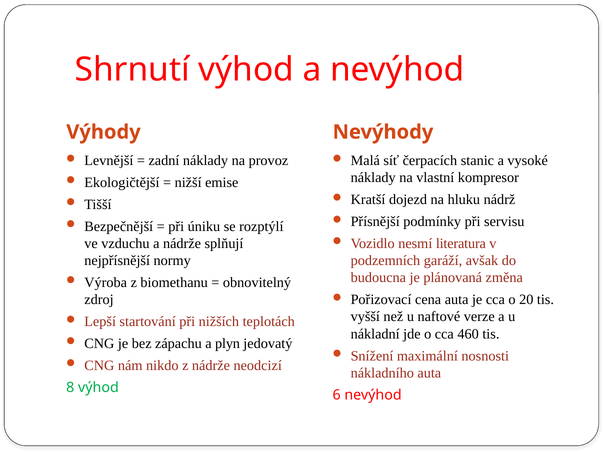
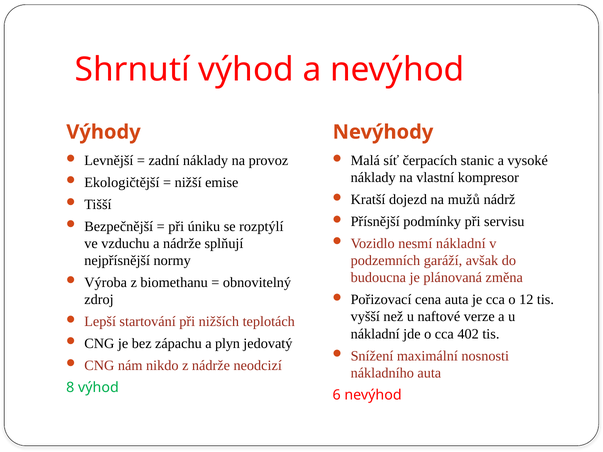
hluku: hluku -> mužů
nesmí literatura: literatura -> nákladní
20: 20 -> 12
460: 460 -> 402
